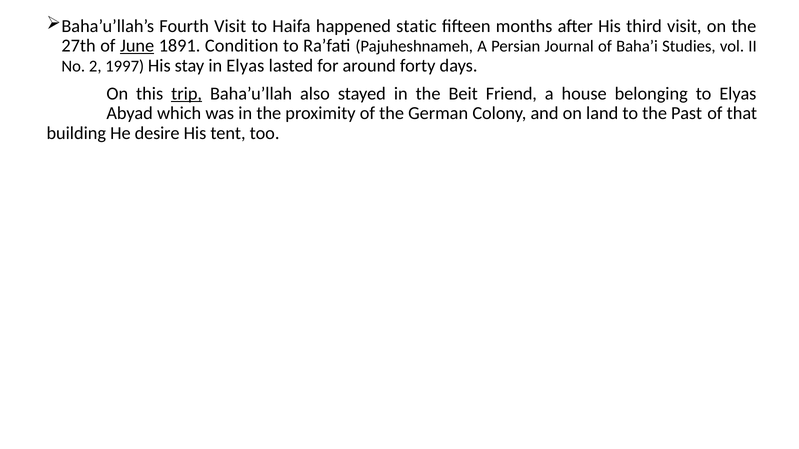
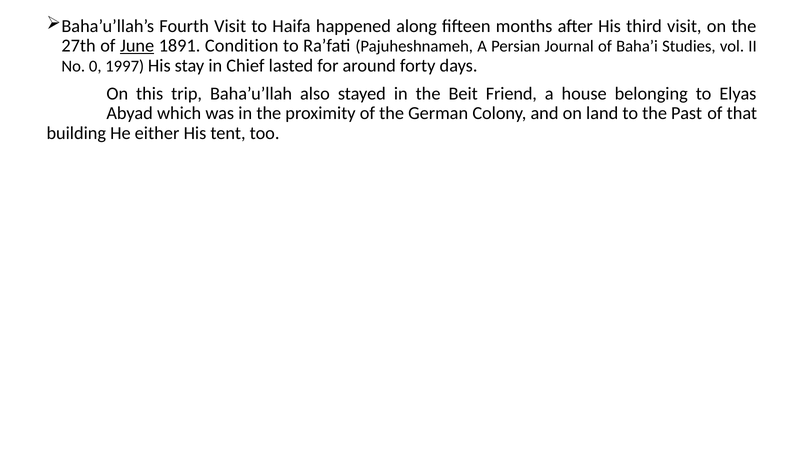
static: static -> along
2: 2 -> 0
in Elyas: Elyas -> Chief
trip underline: present -> none
desire: desire -> either
